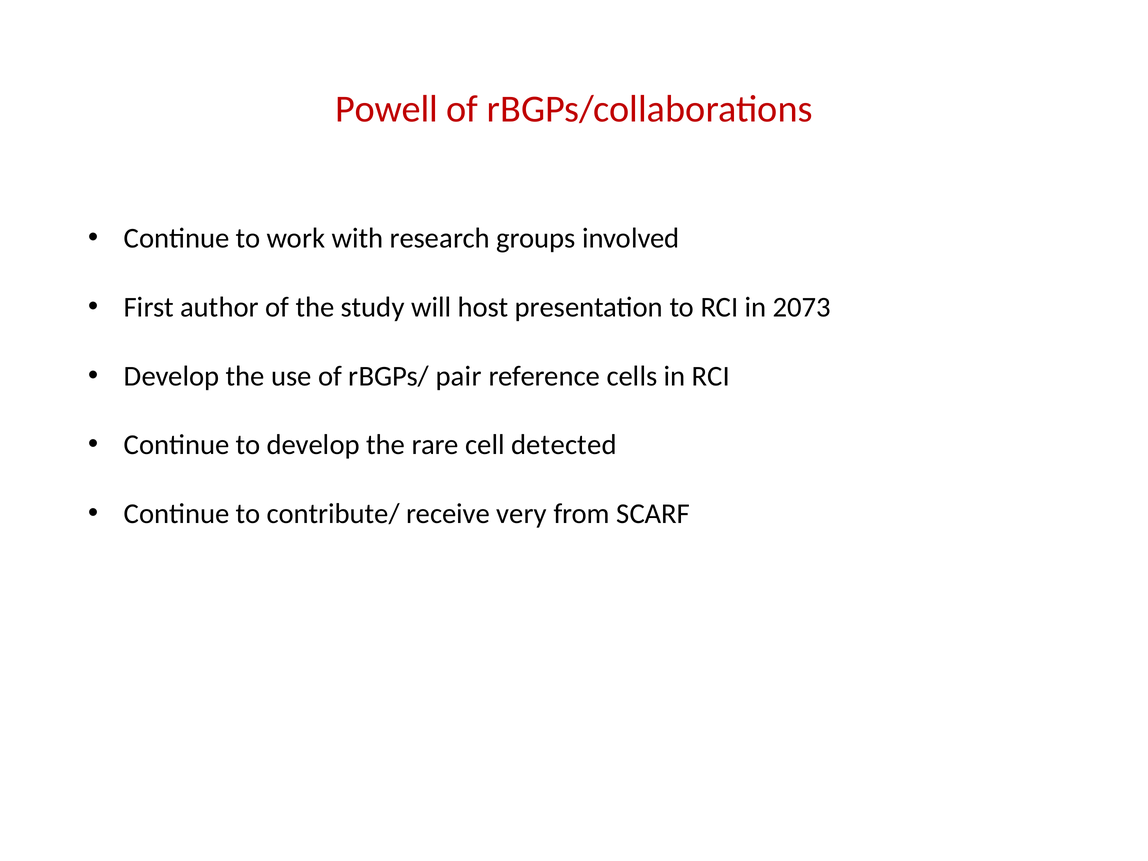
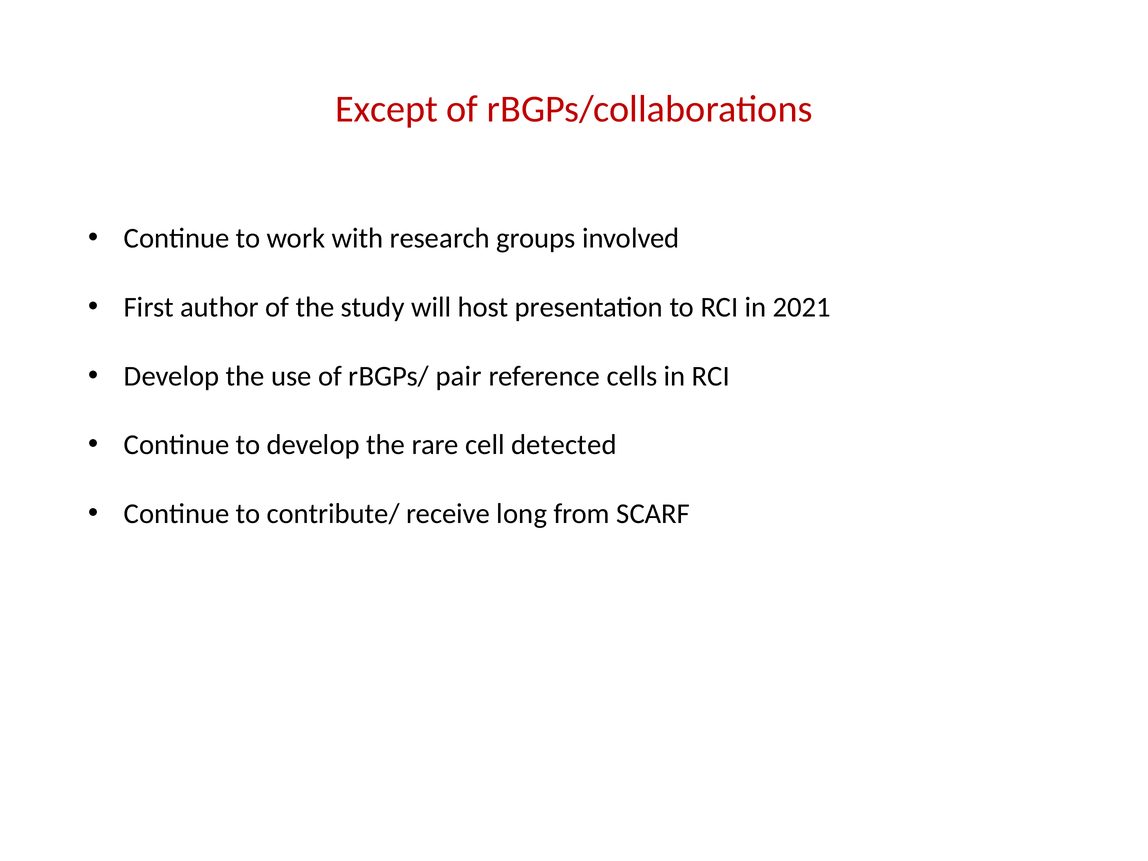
Powell: Powell -> Except
2073: 2073 -> 2021
very: very -> long
